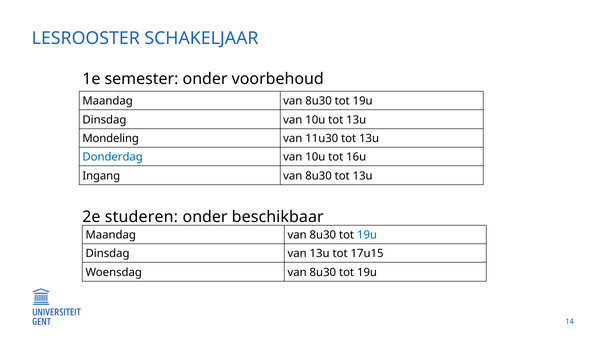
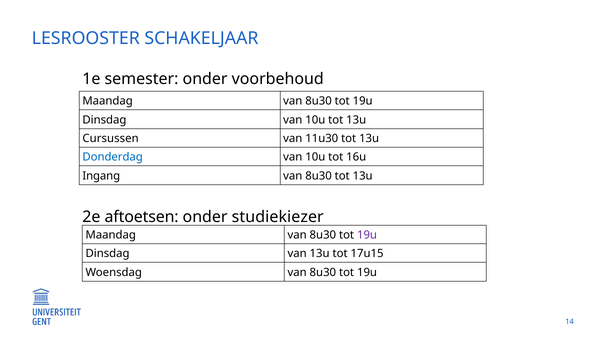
Mondeling: Mondeling -> Cursussen
studeren: studeren -> aftoetsen
beschikbaar: beschikbaar -> studiekiezer
19u at (367, 235) colour: blue -> purple
